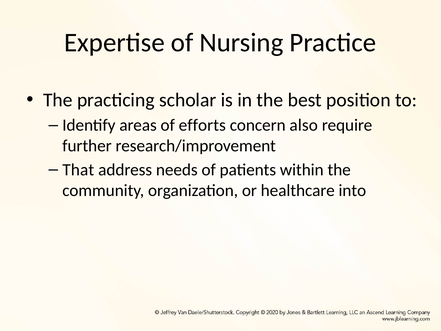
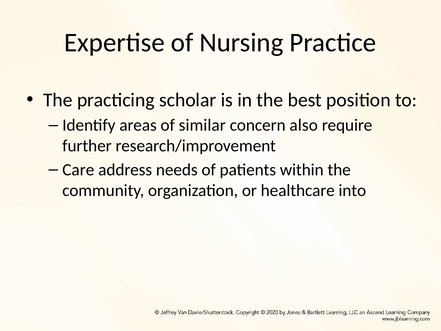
efforts: efforts -> similar
That: That -> Care
